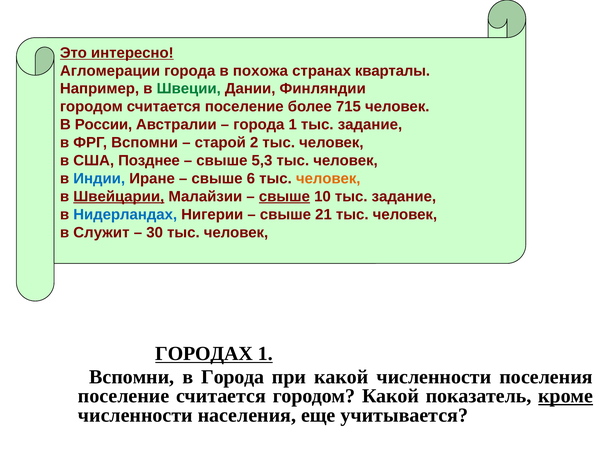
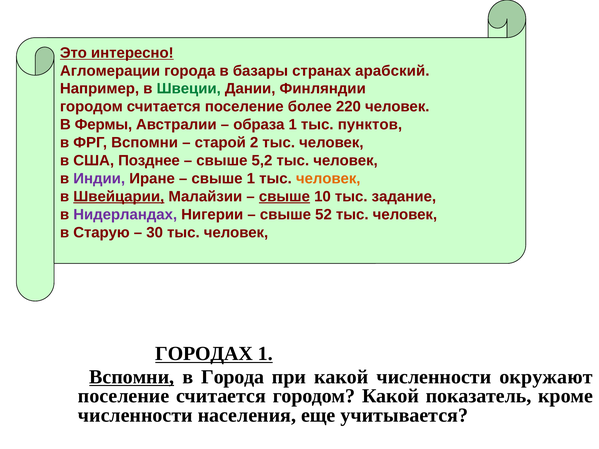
похожа: похожа -> базары
кварталы: кварталы -> арабский
715: 715 -> 220
России: России -> Фермы
города at (259, 125): города -> образа
1 тыс задание: задание -> пунктов
5,3: 5,3 -> 5,2
Индии colour: blue -> purple
свыше 6: 6 -> 1
Нидерландах colour: blue -> purple
21: 21 -> 52
Служит: Служит -> Старую
Вспомни at (132, 377) underline: none -> present
поселения: поселения -> окружают
кроме underline: present -> none
